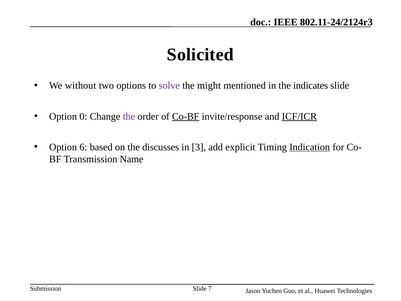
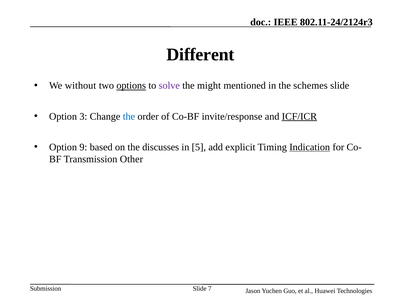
Solicited: Solicited -> Different
options underline: none -> present
indicates: indicates -> schemes
0: 0 -> 3
the at (129, 116) colour: purple -> blue
Co-BF underline: present -> none
6: 6 -> 9
3: 3 -> 5
Name: Name -> Other
